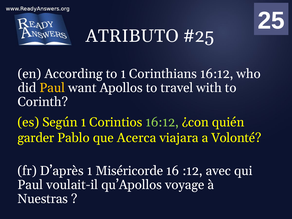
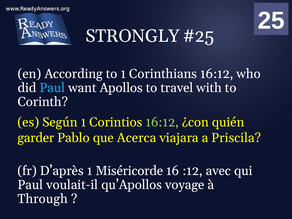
ATRIBUTO: ATRIBUTO -> STRONGLY
Paul at (52, 88) colour: yellow -> light blue
Volonté: Volonté -> Priscila
Nuestras: Nuestras -> Through
